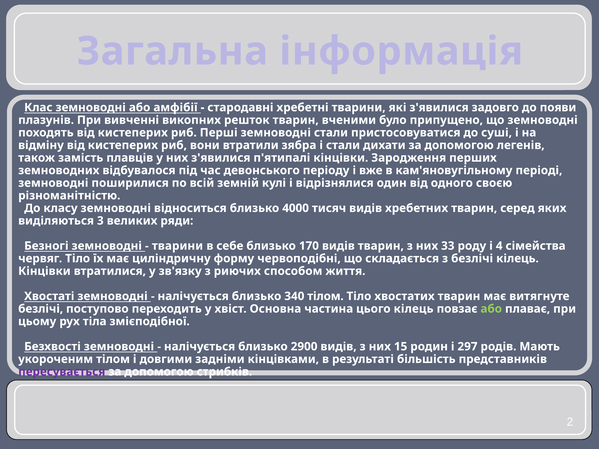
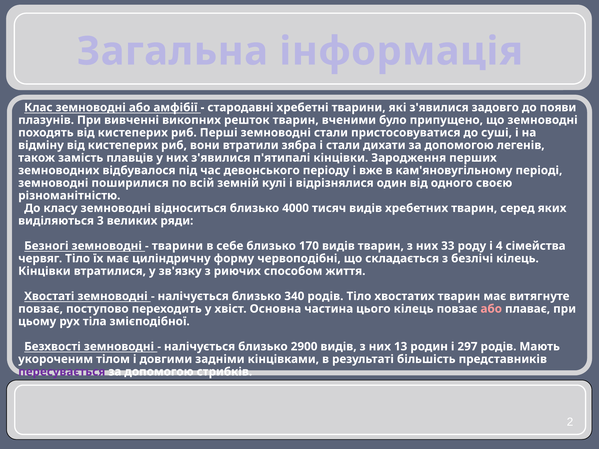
340 тілом: тілом -> родів
безлічі at (41, 309): безлічі -> повзає
або at (491, 309) colour: light green -> pink
15: 15 -> 13
